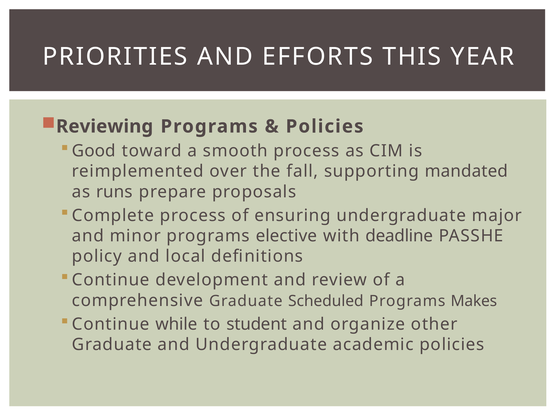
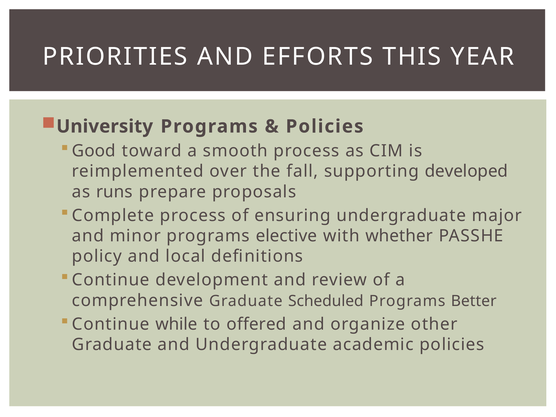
Reviewing: Reviewing -> University
mandated: mandated -> developed
deadline: deadline -> whether
Makes: Makes -> Better
student: student -> offered
